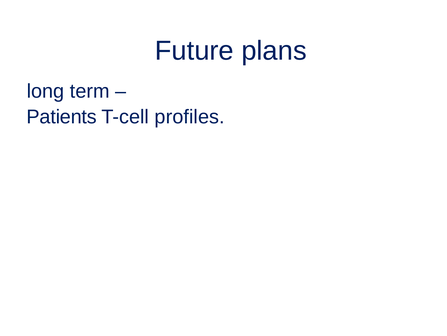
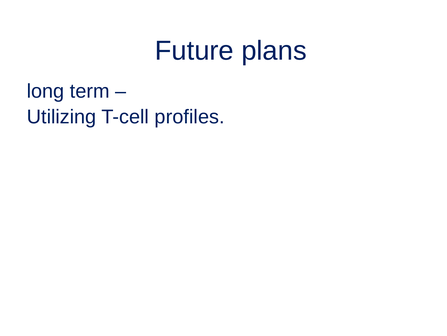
Patients: Patients -> Utilizing
